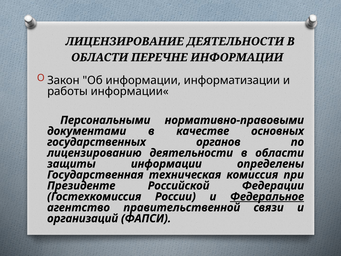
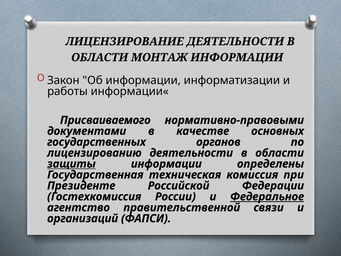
ПЕРЕЧНЕ: ПЕРЕЧНЕ -> МОНТАЖ
Персональными: Персональными -> Присваиваемого
защиты underline: none -> present
